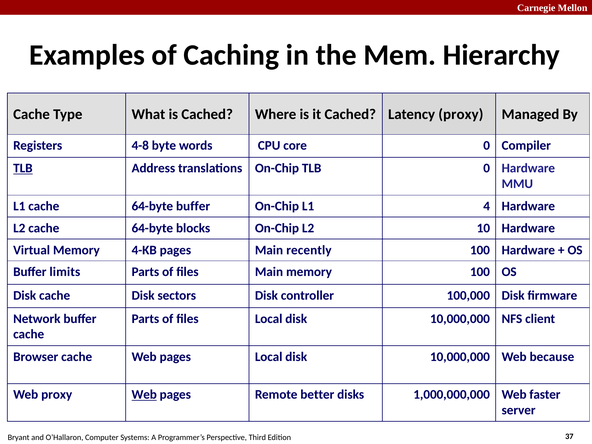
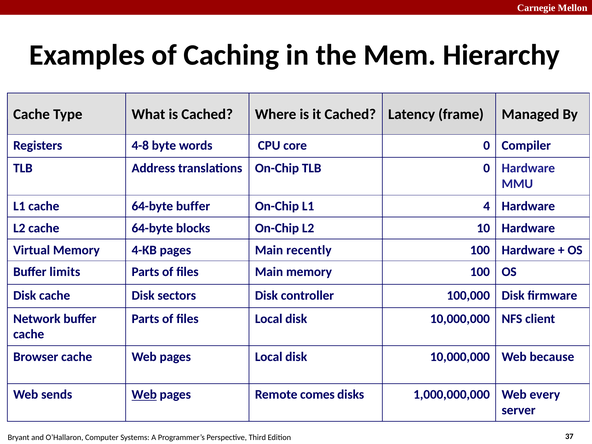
Latency proxy: proxy -> frame
TLB at (23, 168) underline: present -> none
Web proxy: proxy -> sends
better: better -> comes
faster: faster -> every
